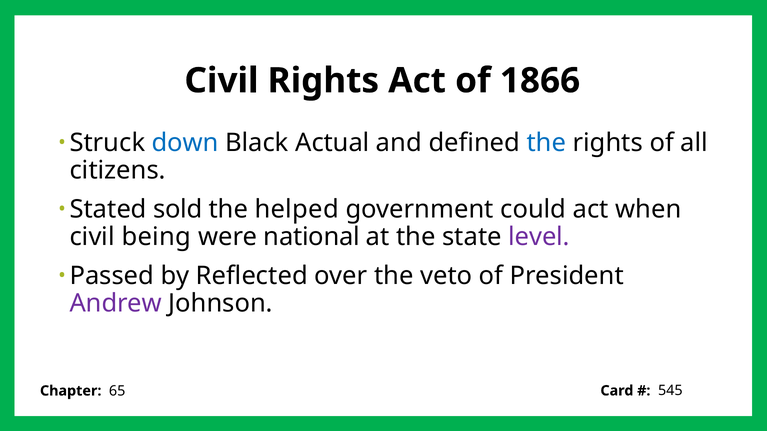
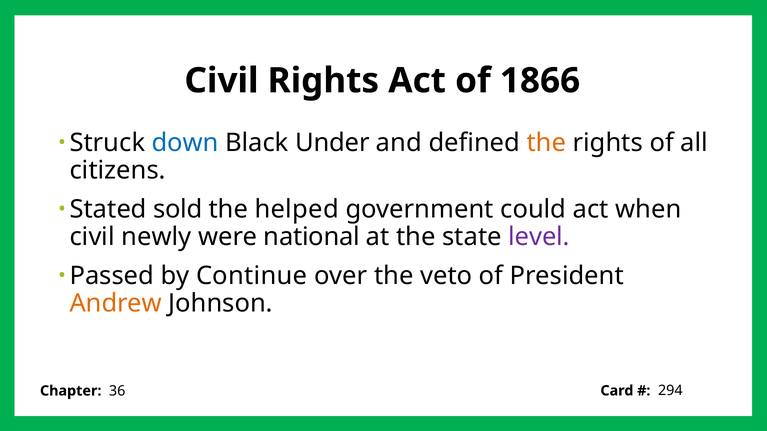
Actual: Actual -> Under
the at (546, 143) colour: blue -> orange
being: being -> newly
Reflected: Reflected -> Continue
Andrew colour: purple -> orange
65: 65 -> 36
545: 545 -> 294
